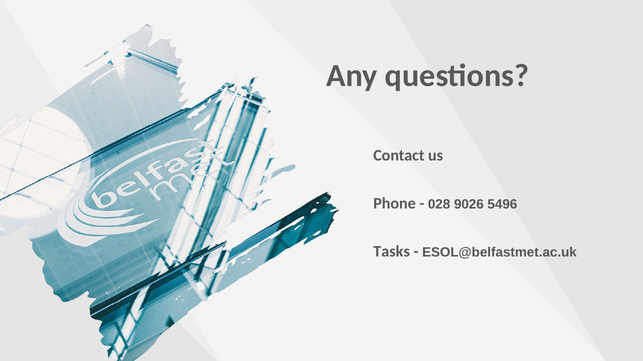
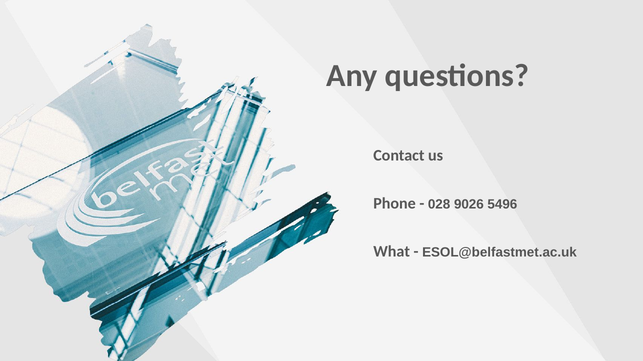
Tasks: Tasks -> What
